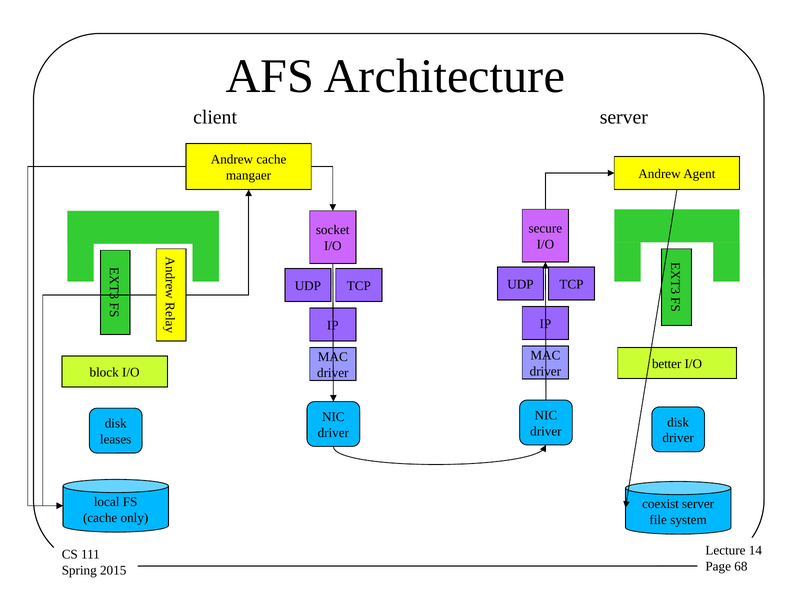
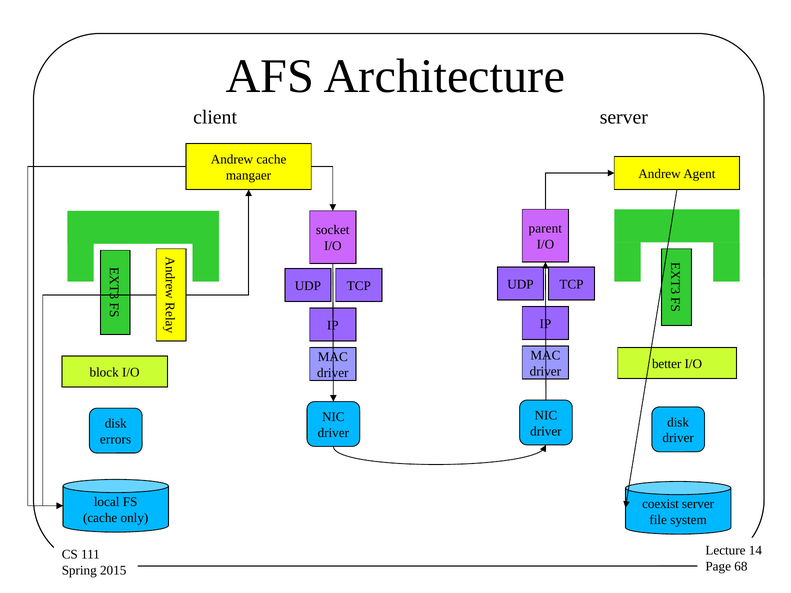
secure: secure -> parent
leases: leases -> errors
